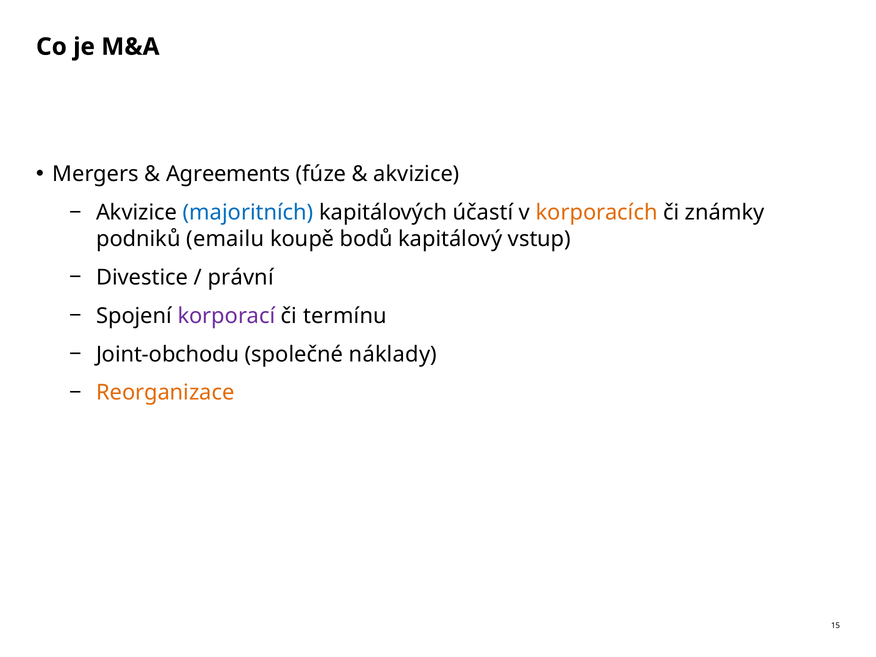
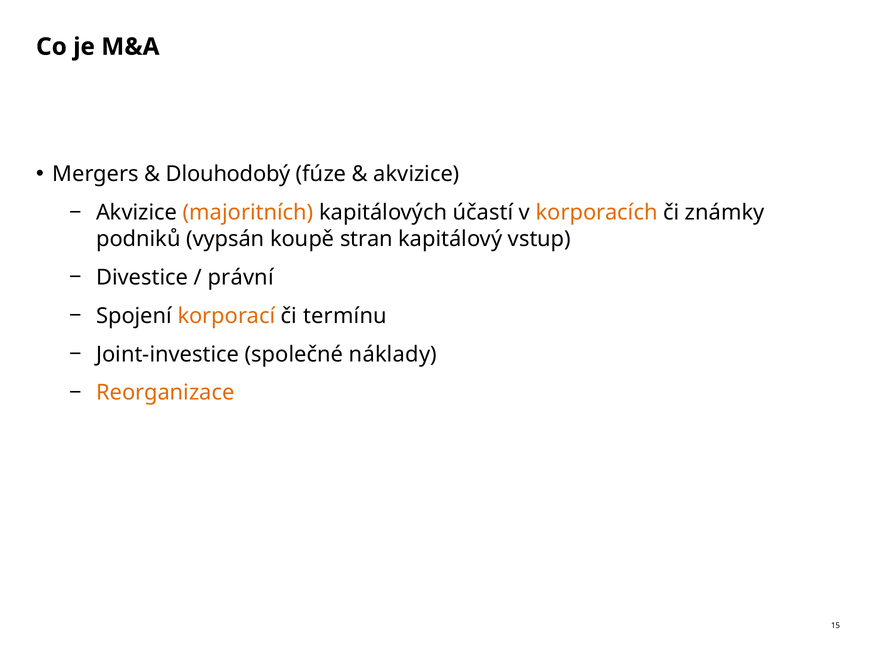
Agreements: Agreements -> Dlouhodobý
majoritních colour: blue -> orange
emailu: emailu -> vypsán
bodů: bodů -> stran
korporací colour: purple -> orange
Joint-obchodu: Joint-obchodu -> Joint-investice
